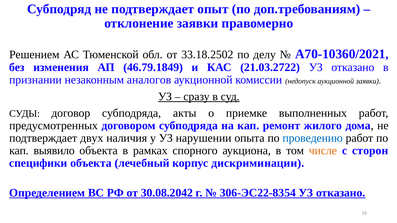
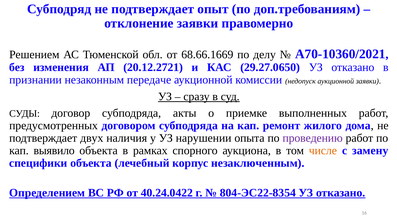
33.18.2502: 33.18.2502 -> 68.66.1669
46.79.1849: 46.79.1849 -> 20.12.2721
21.03.2722: 21.03.2722 -> 29.27.0650
аналогов: аналогов -> передаче
проведению colour: blue -> purple
сторон: сторон -> замену
дискриминации: дискриминации -> незаключенным
30.08.2042: 30.08.2042 -> 40.24.0422
306-ЭС22-8354: 306-ЭС22-8354 -> 804-ЭС22-8354
